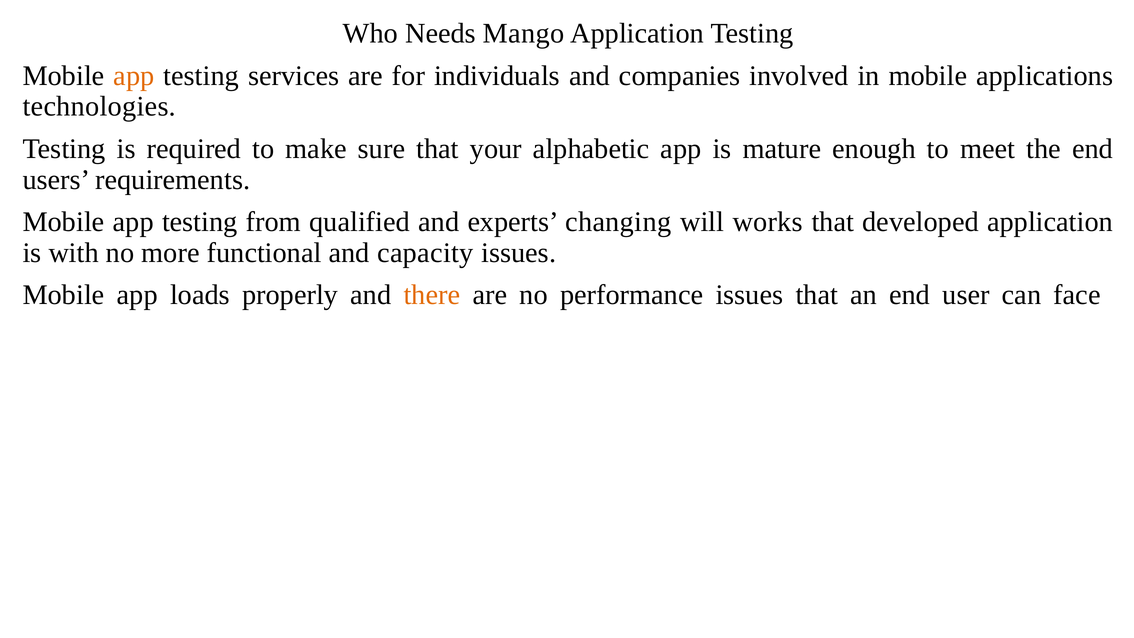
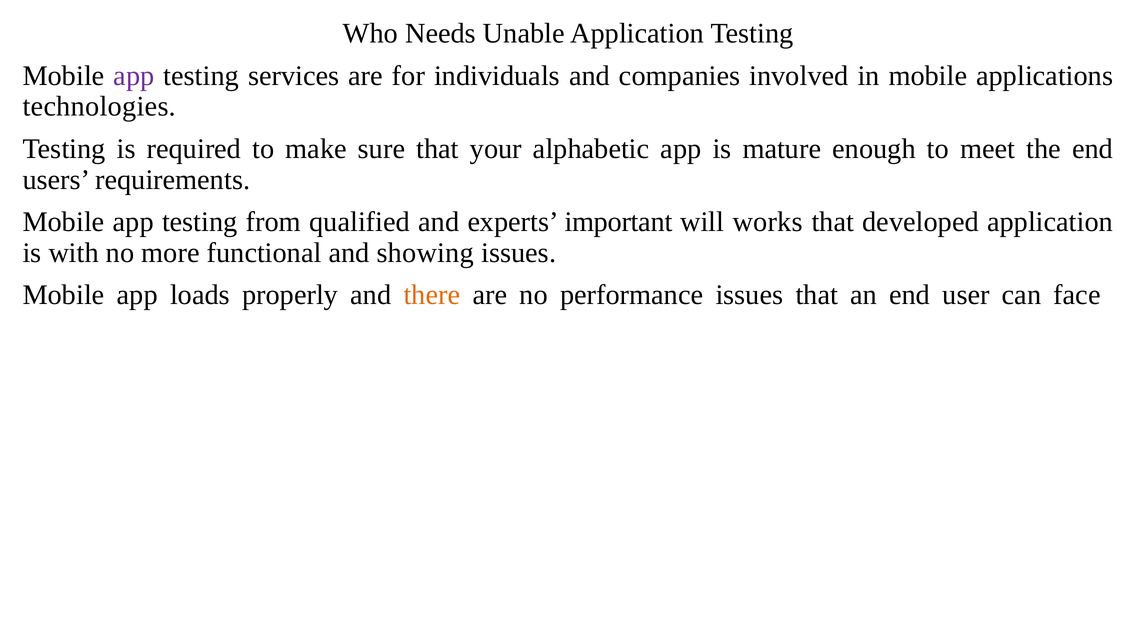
Mango: Mango -> Unable
app at (134, 76) colour: orange -> purple
changing: changing -> important
capacity: capacity -> showing
